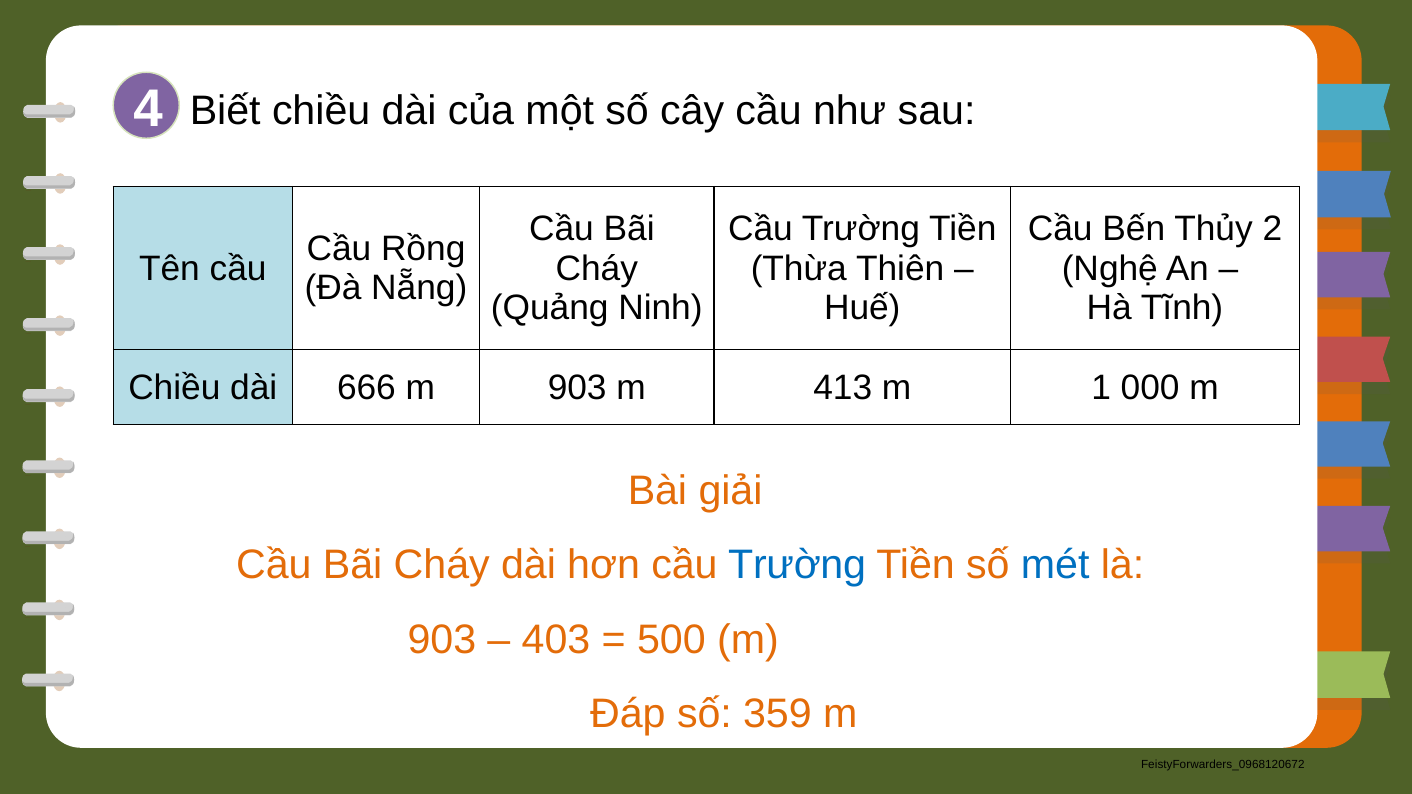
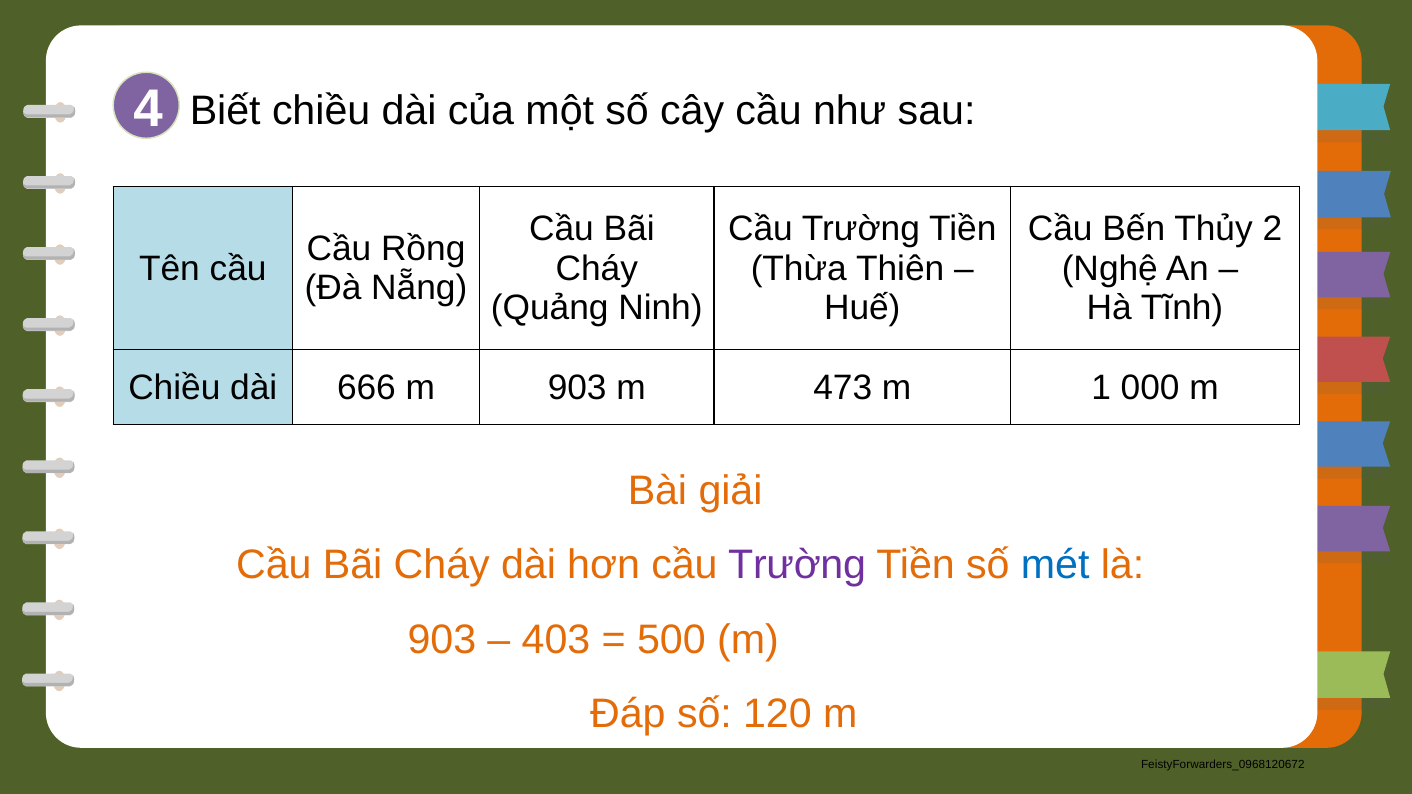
413: 413 -> 473
Trường at (797, 566) colour: blue -> purple
359: 359 -> 120
